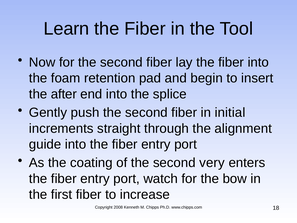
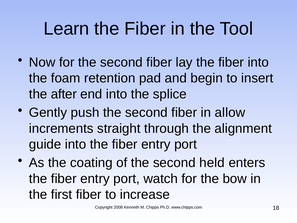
initial: initial -> allow
very: very -> held
